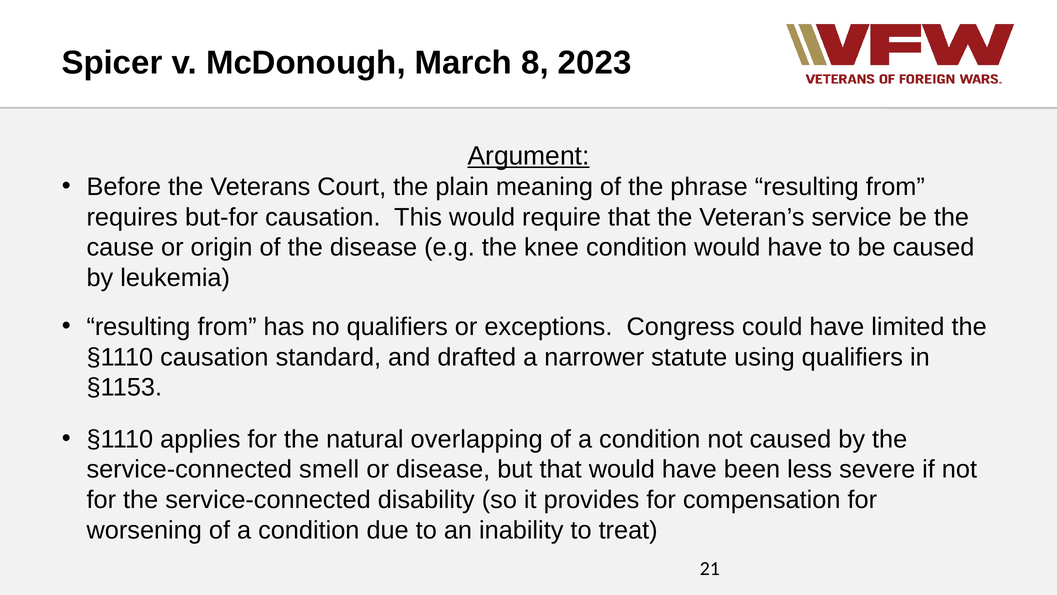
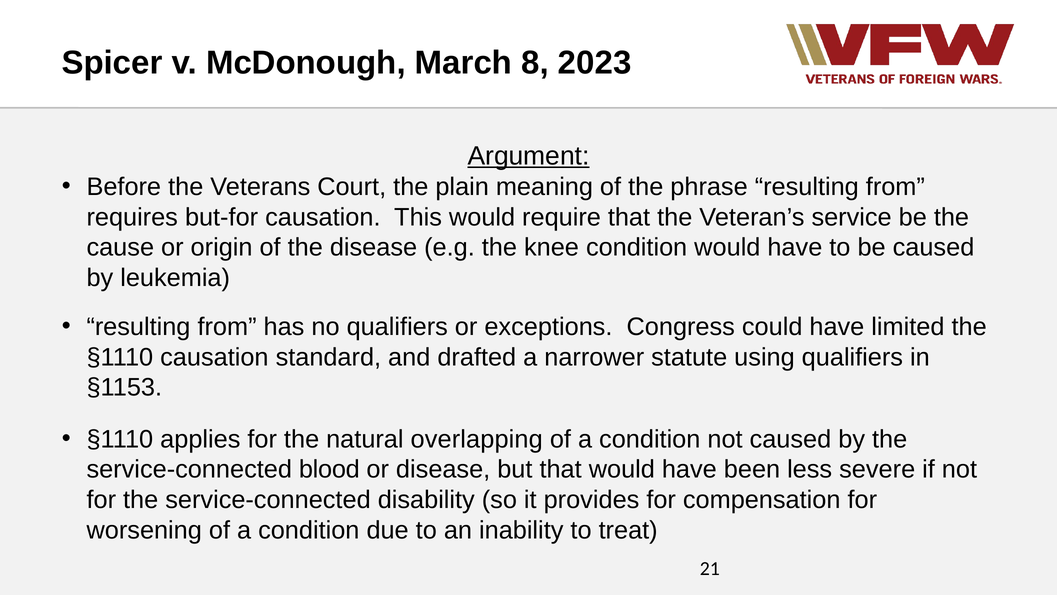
smell: smell -> blood
